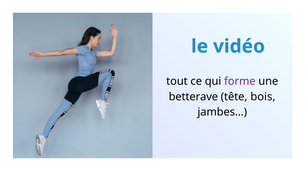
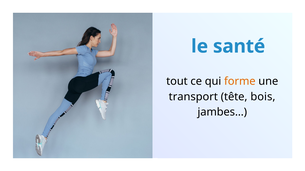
vidéo: vidéo -> santé
forme colour: purple -> orange
betterave: betterave -> transport
